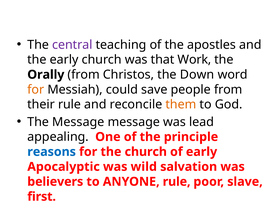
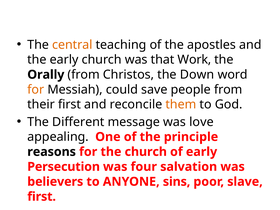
central colour: purple -> orange
their rule: rule -> first
The Message: Message -> Different
lead: lead -> love
reasons colour: blue -> black
Apocalyptic: Apocalyptic -> Persecution
wild: wild -> four
ANYONE rule: rule -> sins
